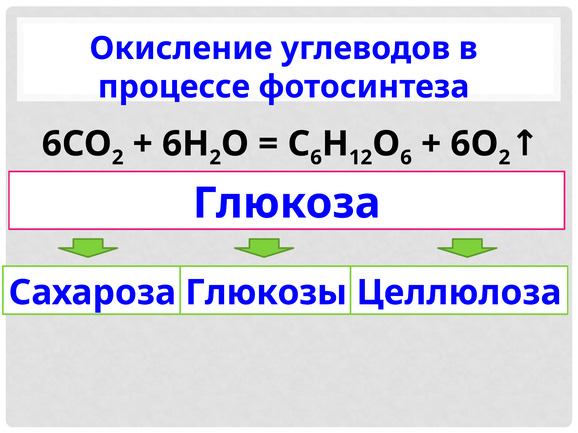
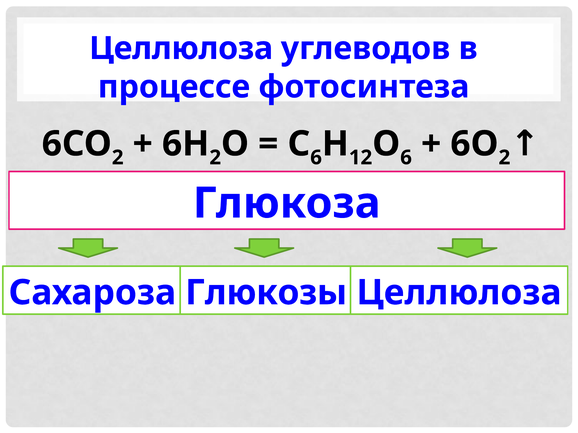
Окисление at (181, 48): Окисление -> Целлюлоза
